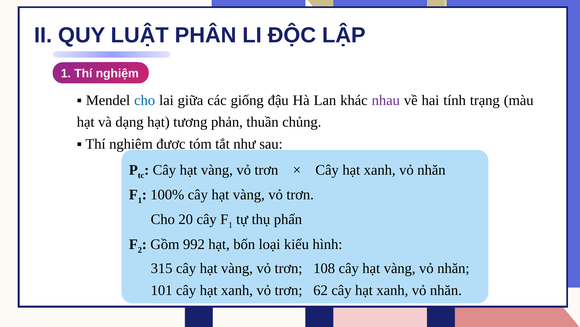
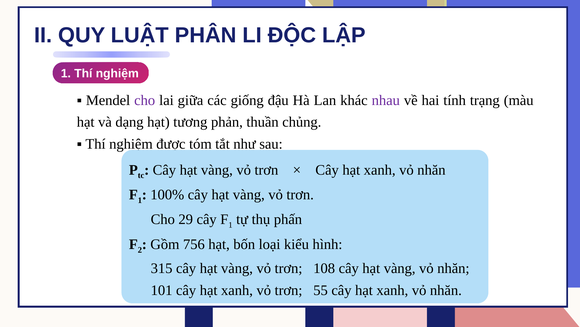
cho at (145, 100) colour: blue -> purple
20: 20 -> 29
992: 992 -> 756
62: 62 -> 55
